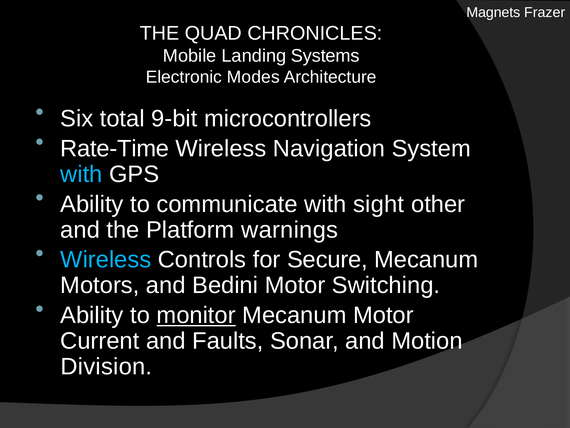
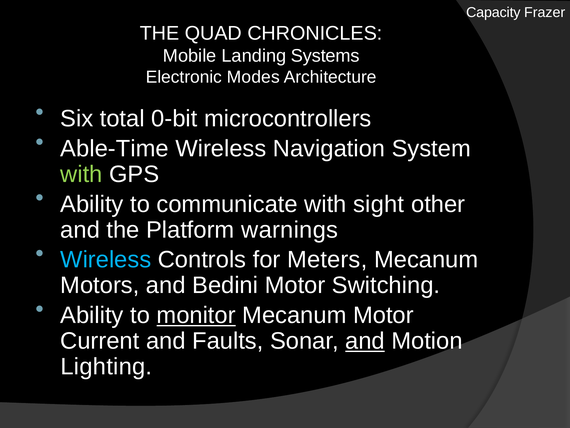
Magnets: Magnets -> Capacity
9-bit: 9-bit -> 0-bit
Rate-Time: Rate-Time -> Able-Time
with at (81, 174) colour: light blue -> light green
Secure: Secure -> Meters
and at (365, 341) underline: none -> present
Division: Division -> Lighting
